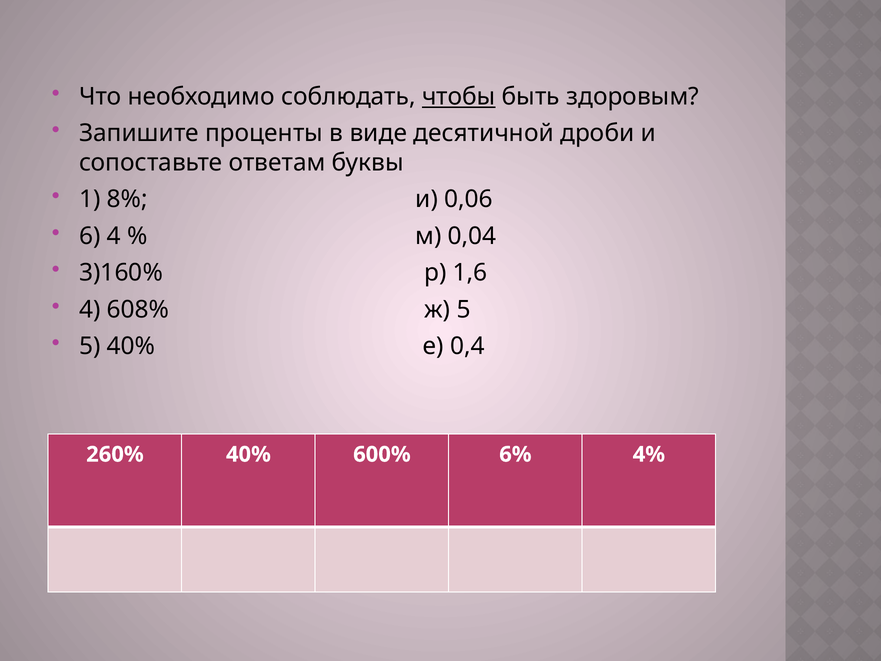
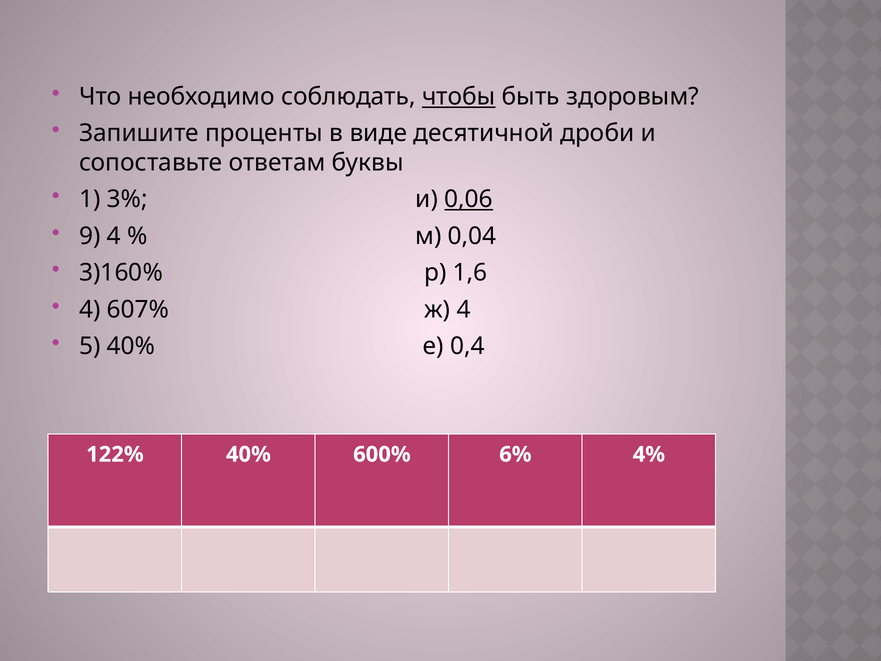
8%: 8% -> 3%
0,06 underline: none -> present
6: 6 -> 9
608%: 608% -> 607%
ж 5: 5 -> 4
260%: 260% -> 122%
